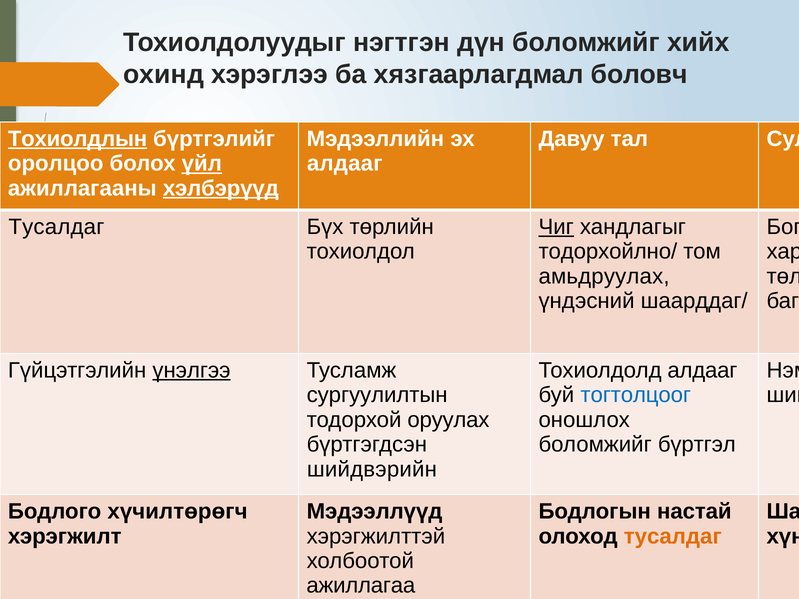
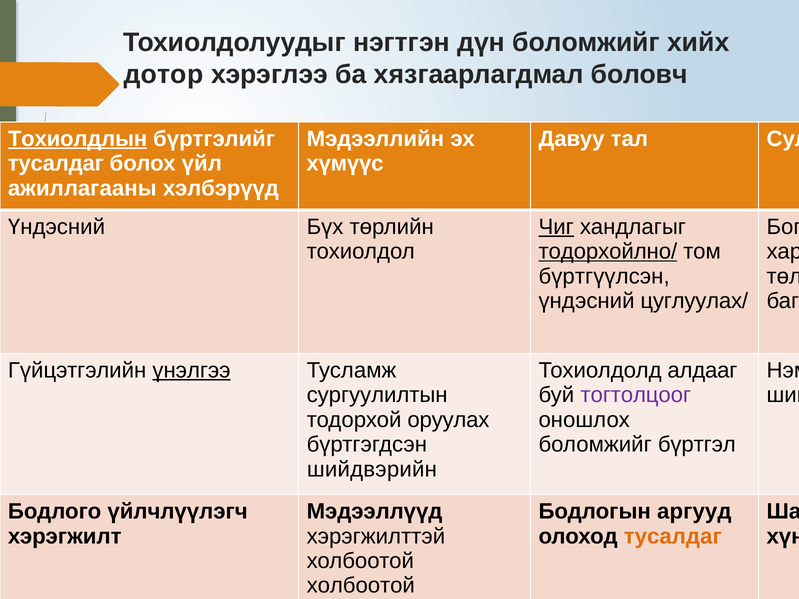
охинд: охинд -> дотор
оролцоо at (56, 164): оролцоо -> тусалдаг
үйл underline: present -> none
алдааг at (345, 164): алдааг -> хүмүүс
хэлбэрүүд underline: present -> none
Тусалдаг at (56, 227): Тусалдаг -> Үндэсний
тодорхойлно/ underline: none -> present
амьдруулах: амьдруулах -> бүртгүүлсэн
шаарддаг/: шаарддаг/ -> цуглуулах/
тогтолцоог colour: blue -> purple
хүчилтөрөгч: хүчилтөрөгч -> үйлчлүүлэгч
настай: настай -> аргууд
ажиллагаа at (361, 586): ажиллагаа -> холбоотой
